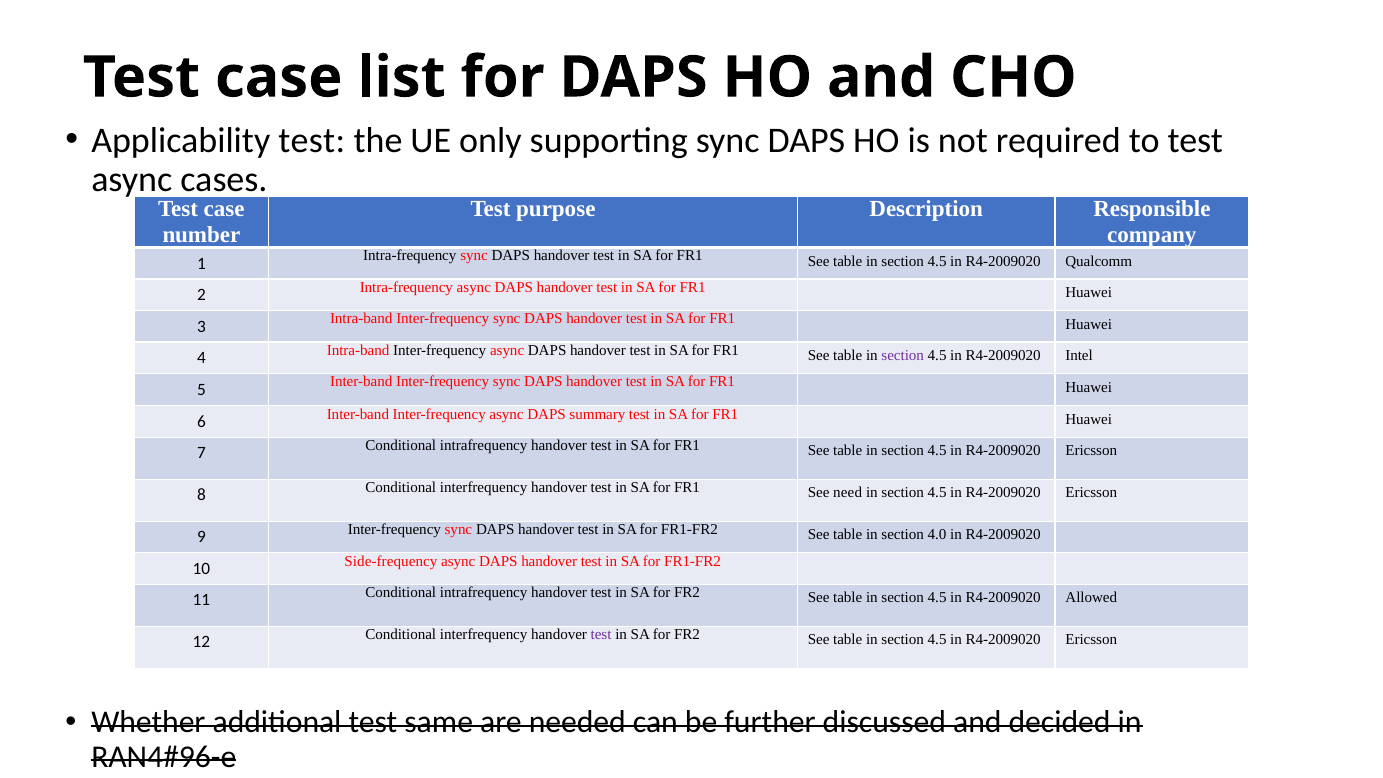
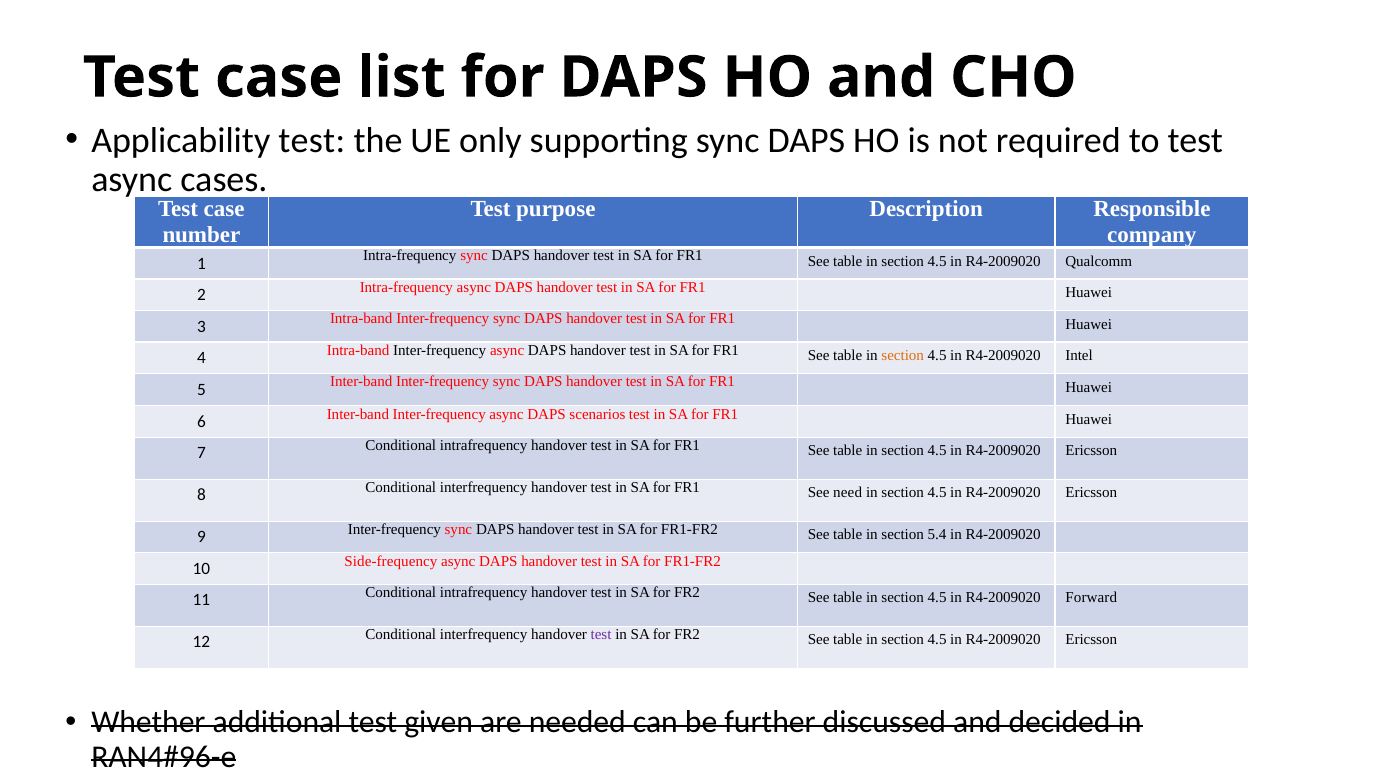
section at (903, 356) colour: purple -> orange
summary: summary -> scenarios
4.0: 4.0 -> 5.4
Allowed: Allowed -> Forward
same: same -> given
